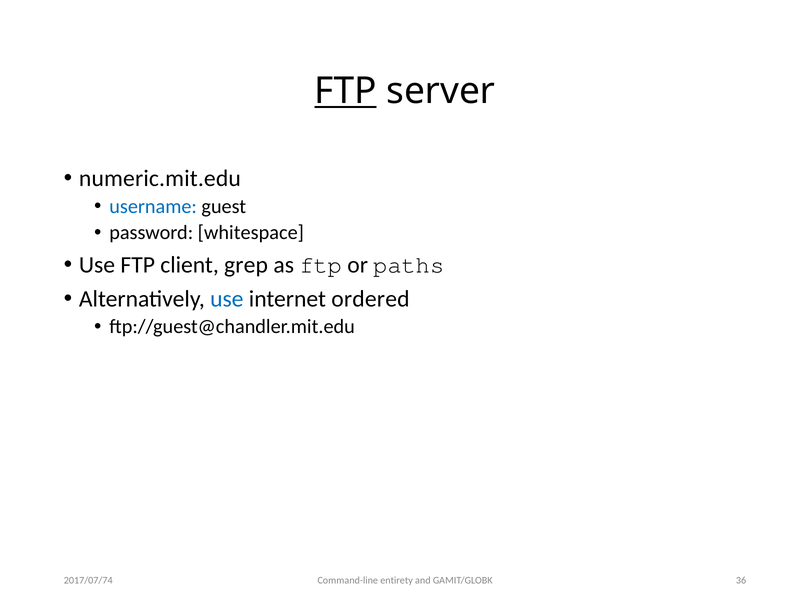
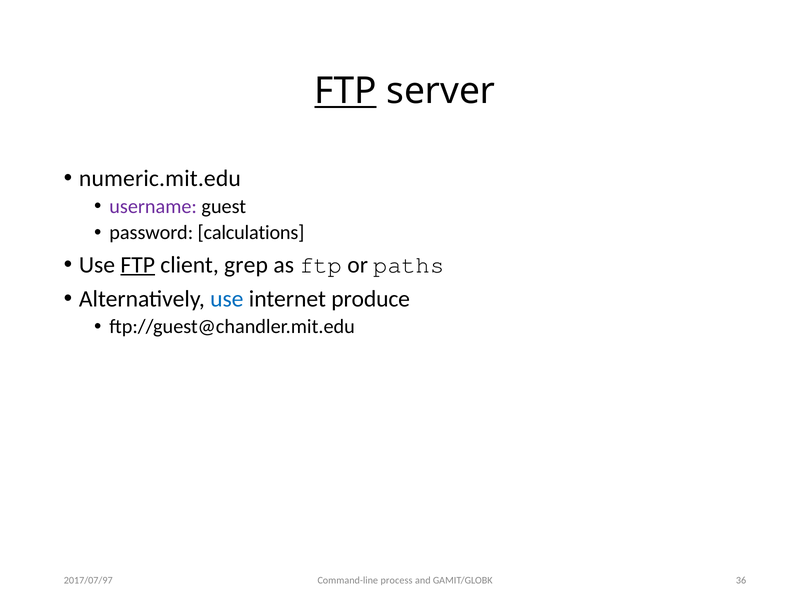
username colour: blue -> purple
whitespace: whitespace -> calculations
FTP at (138, 265) underline: none -> present
ordered: ordered -> produce
entirety: entirety -> process
2017/07/74: 2017/07/74 -> 2017/07/97
